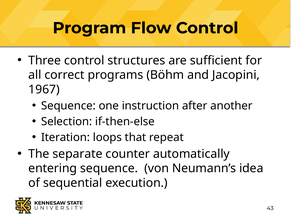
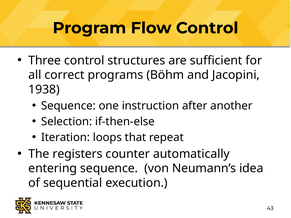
1967: 1967 -> 1938
separate: separate -> registers
